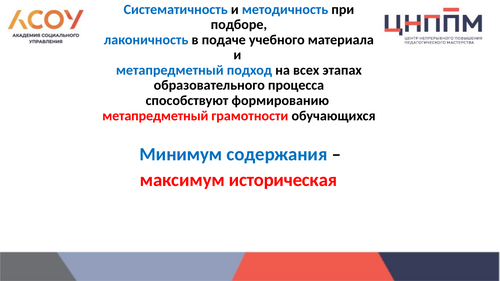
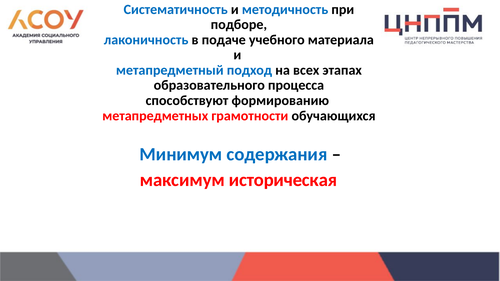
метапредметный at (155, 116): метапредметный -> метапредметных
